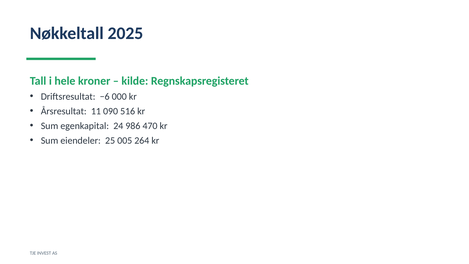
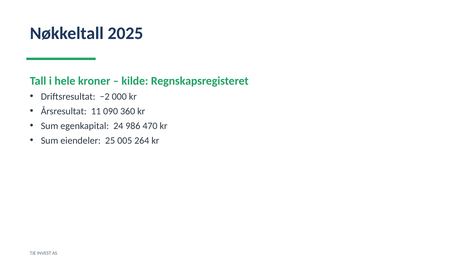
−6: −6 -> −2
516: 516 -> 360
